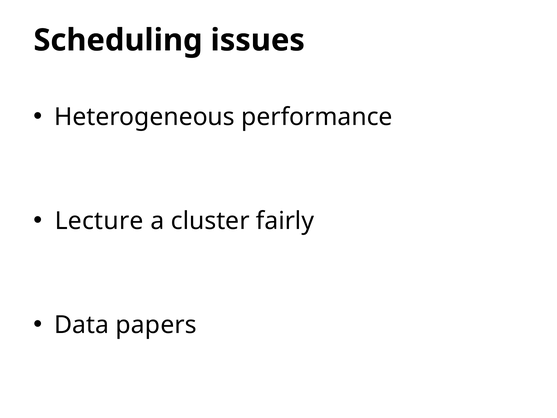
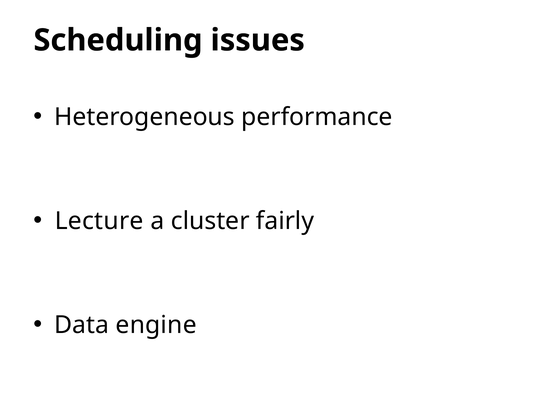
papers: papers -> engine
